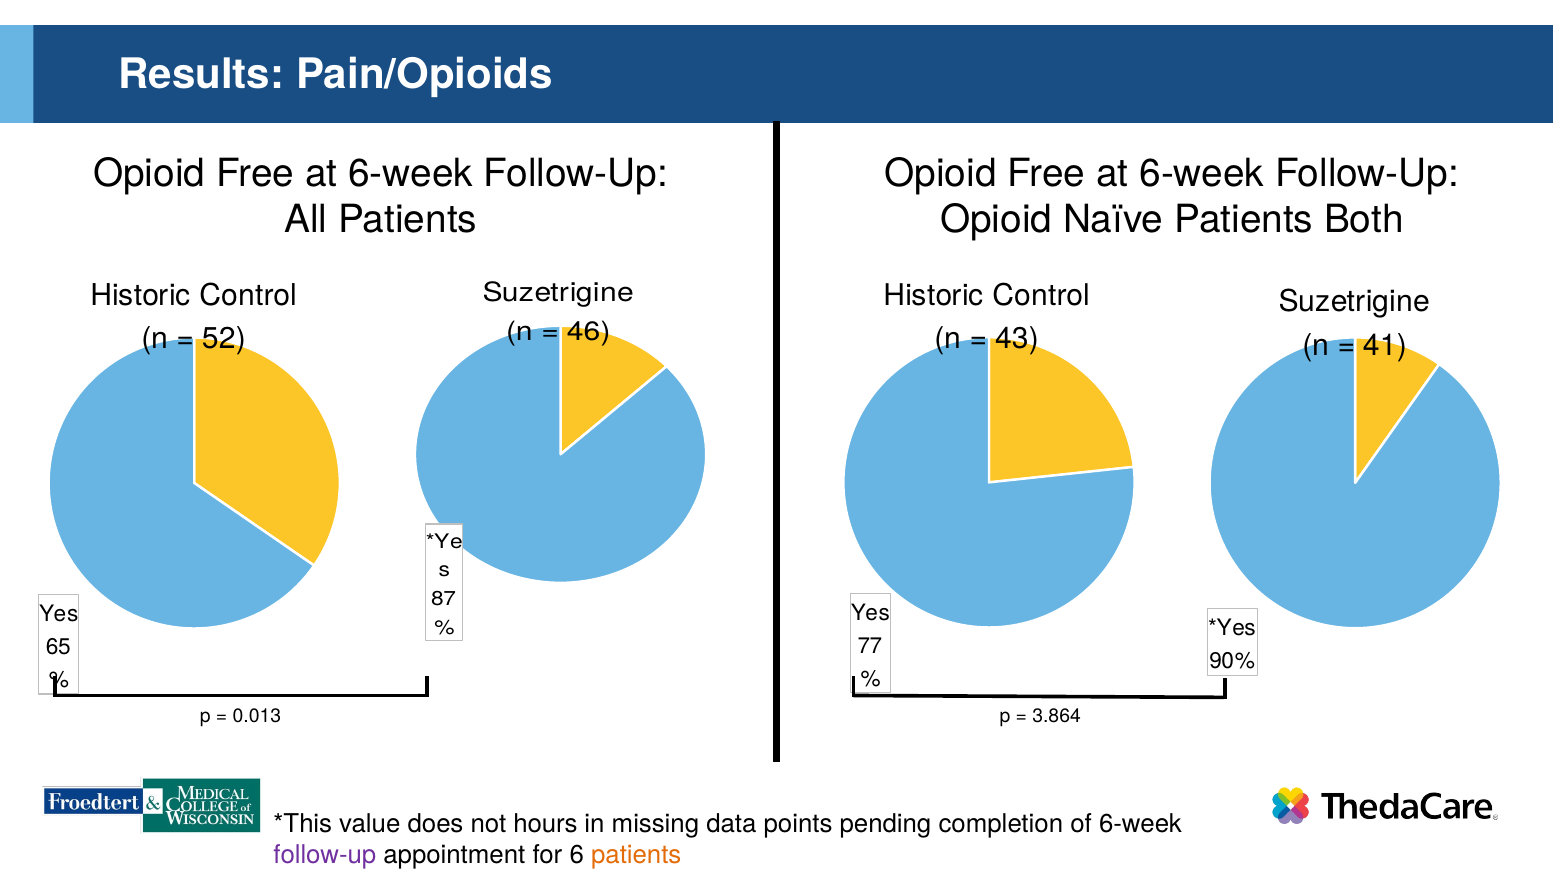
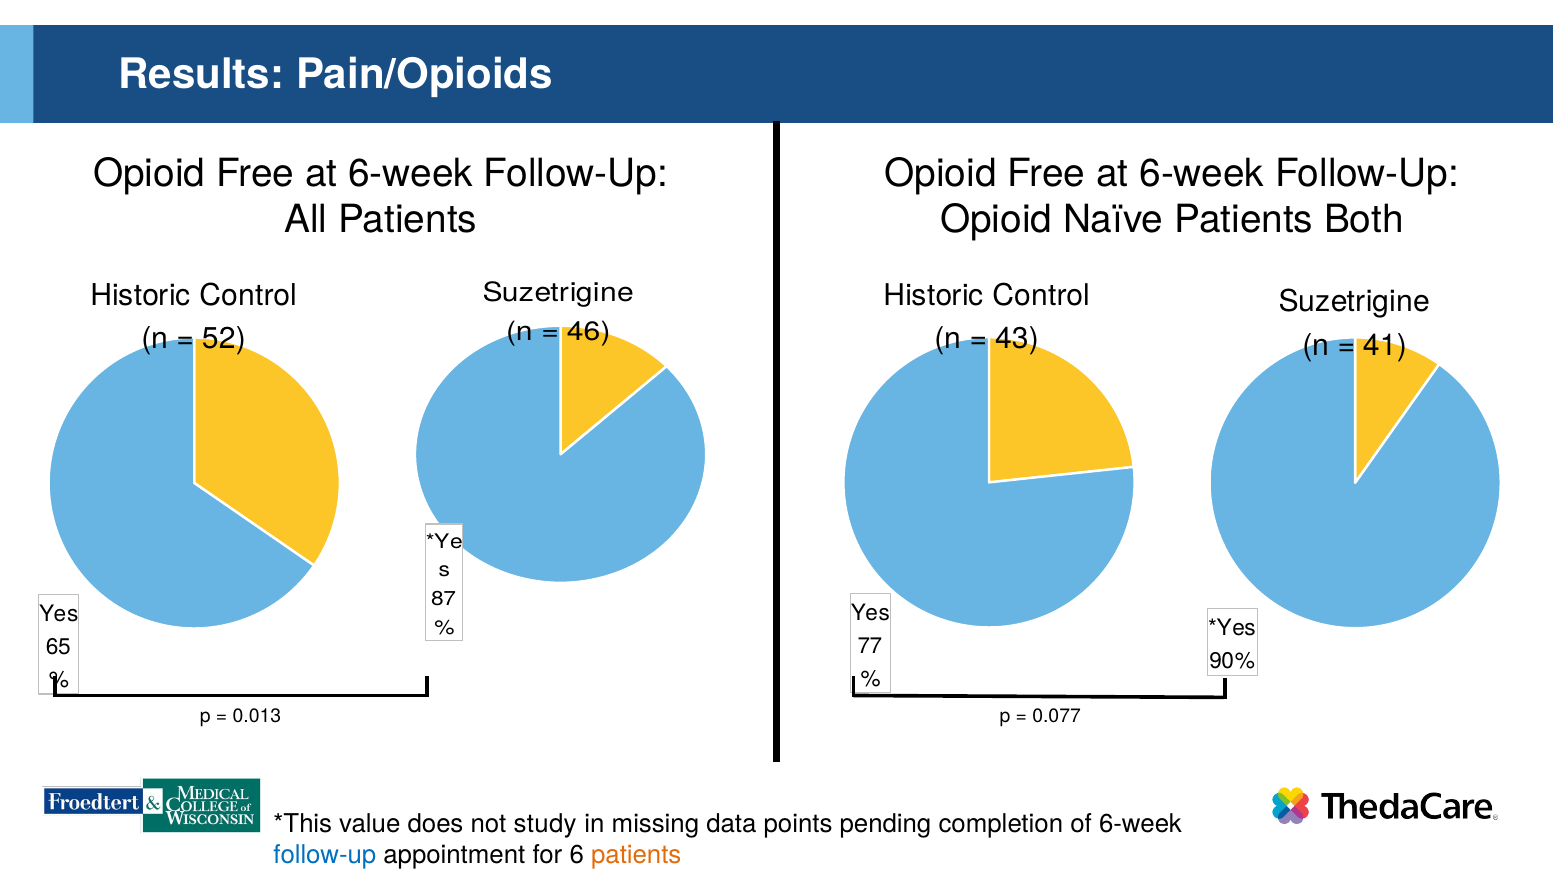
3.864: 3.864 -> 0.077
hours: hours -> study
follow-up at (325, 854) colour: purple -> blue
